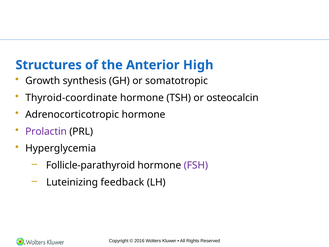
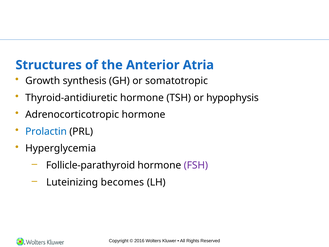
High: High -> Atria
Thyroid-coordinate: Thyroid-coordinate -> Thyroid-antidiuretic
osteocalcin: osteocalcin -> hypophysis
Prolactin colour: purple -> blue
feedback: feedback -> becomes
